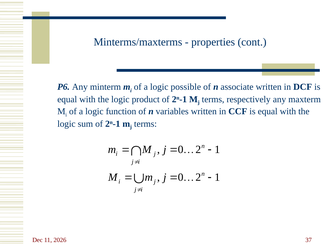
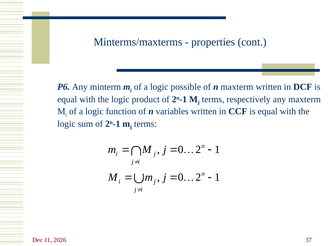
n associate: associate -> maxterm
